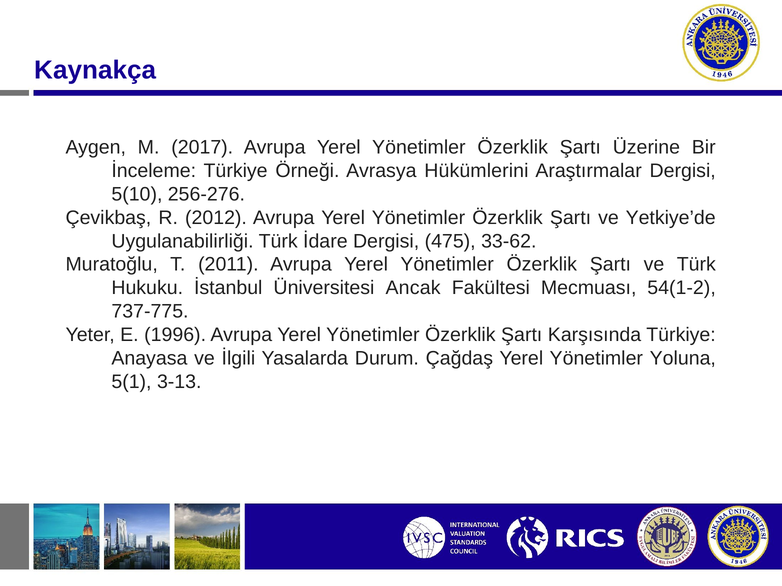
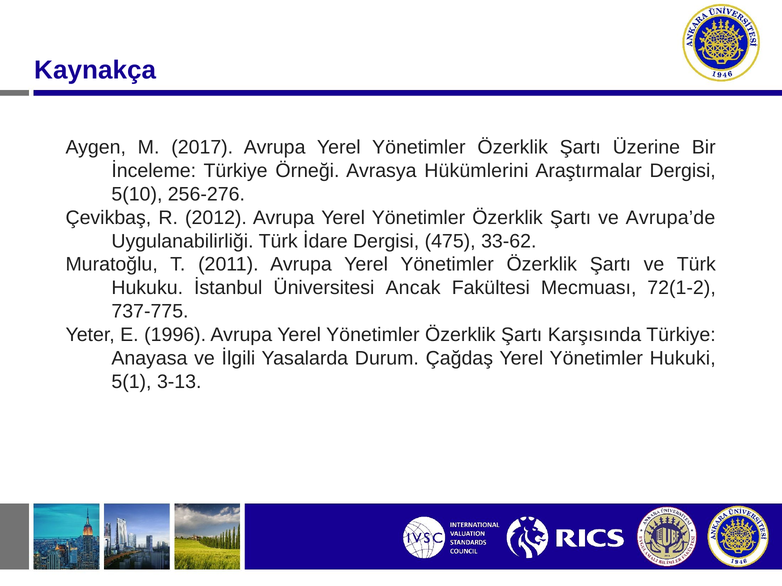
Yetkiye’de: Yetkiye’de -> Avrupa’de
54(1-2: 54(1-2 -> 72(1-2
Yoluna: Yoluna -> Hukuki
